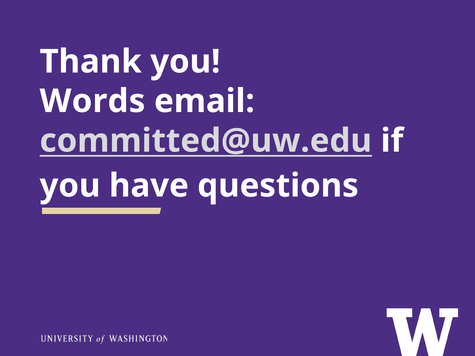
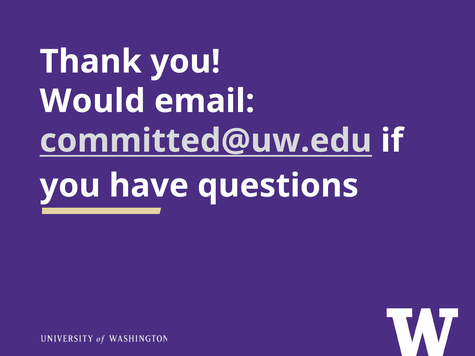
Words: Words -> Would
